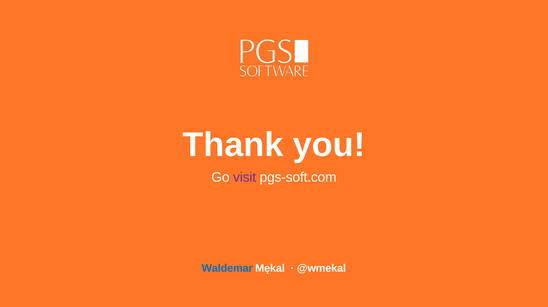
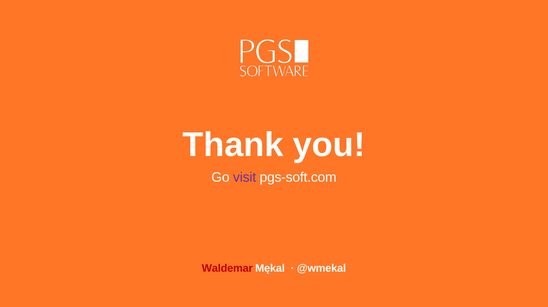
Waldemar colour: blue -> red
